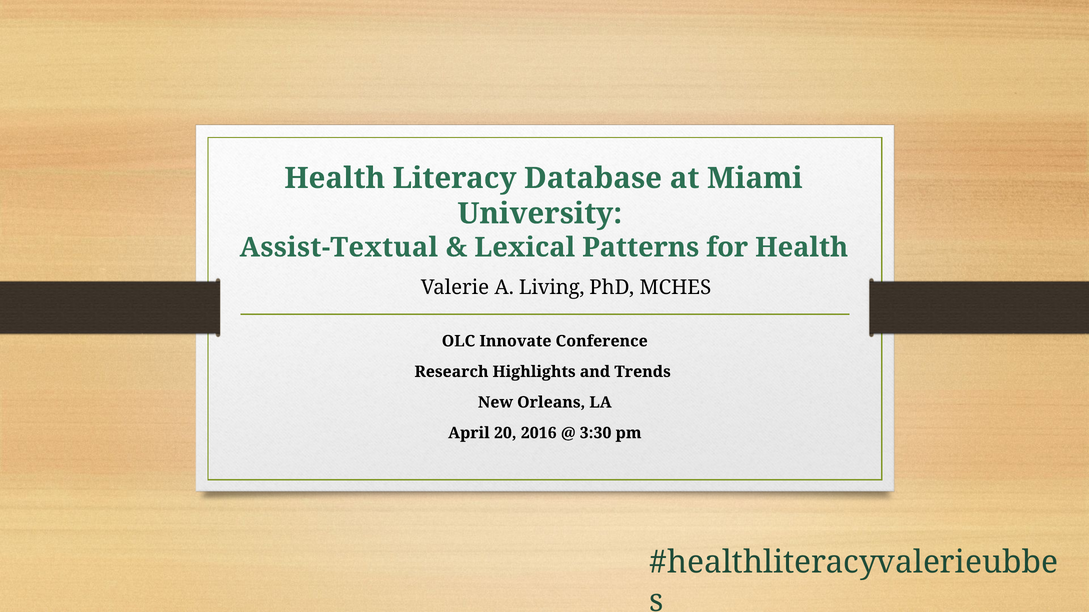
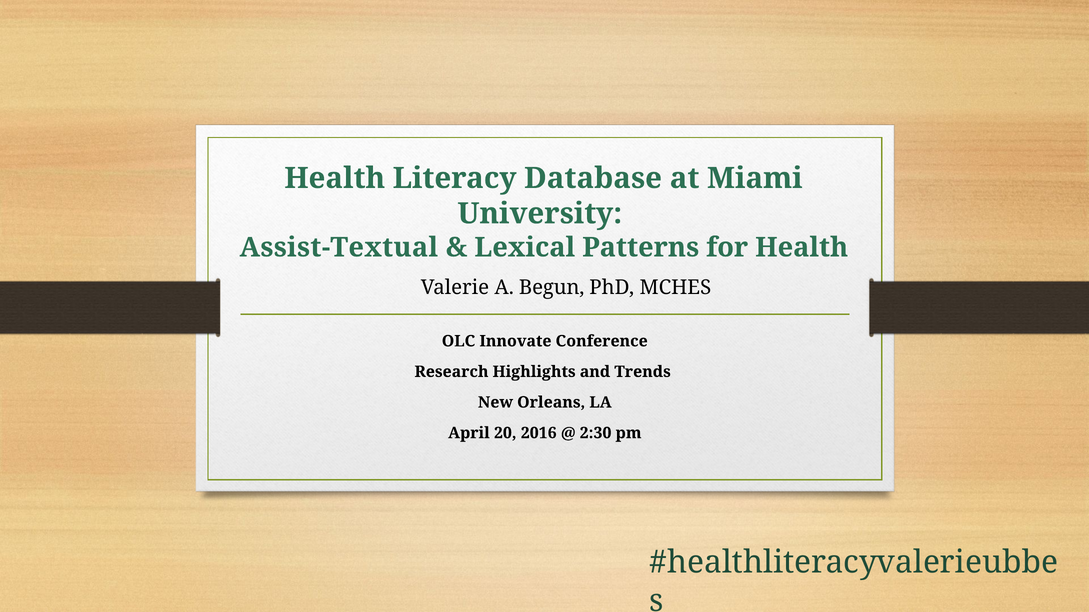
Living: Living -> Begun
3:30: 3:30 -> 2:30
